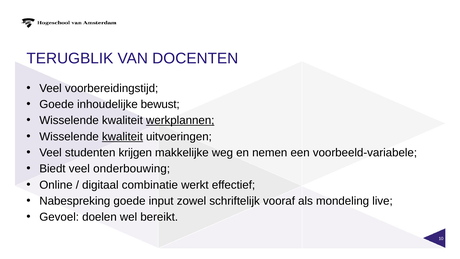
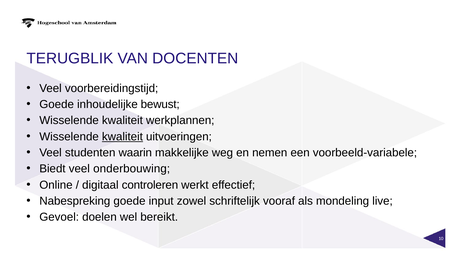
werkplannen underline: present -> none
krijgen: krijgen -> waarin
combinatie: combinatie -> controleren
